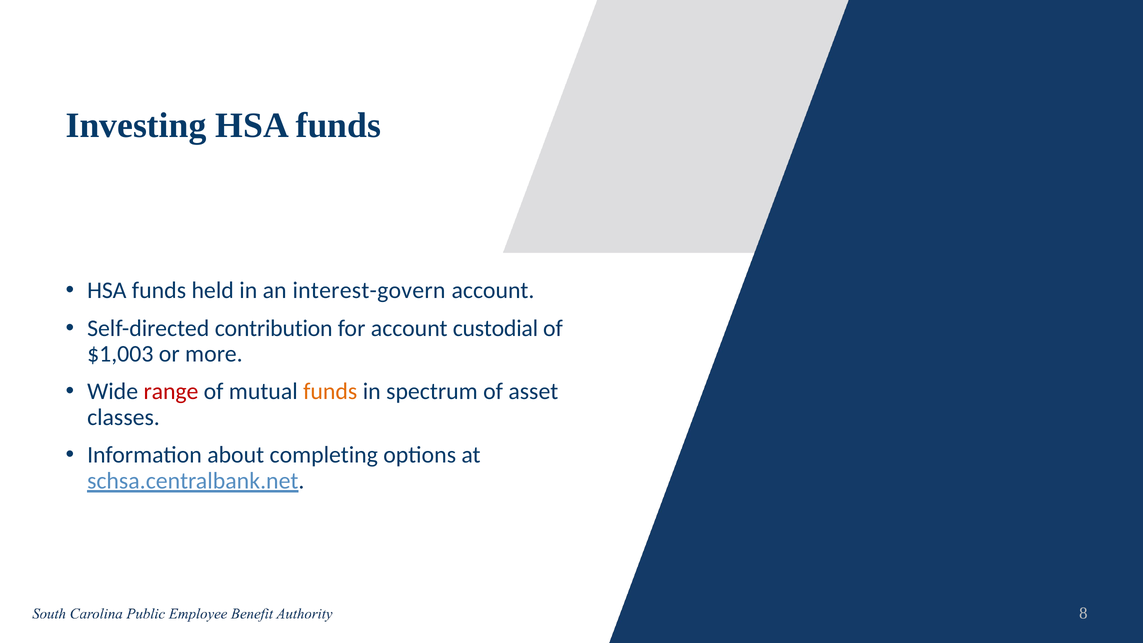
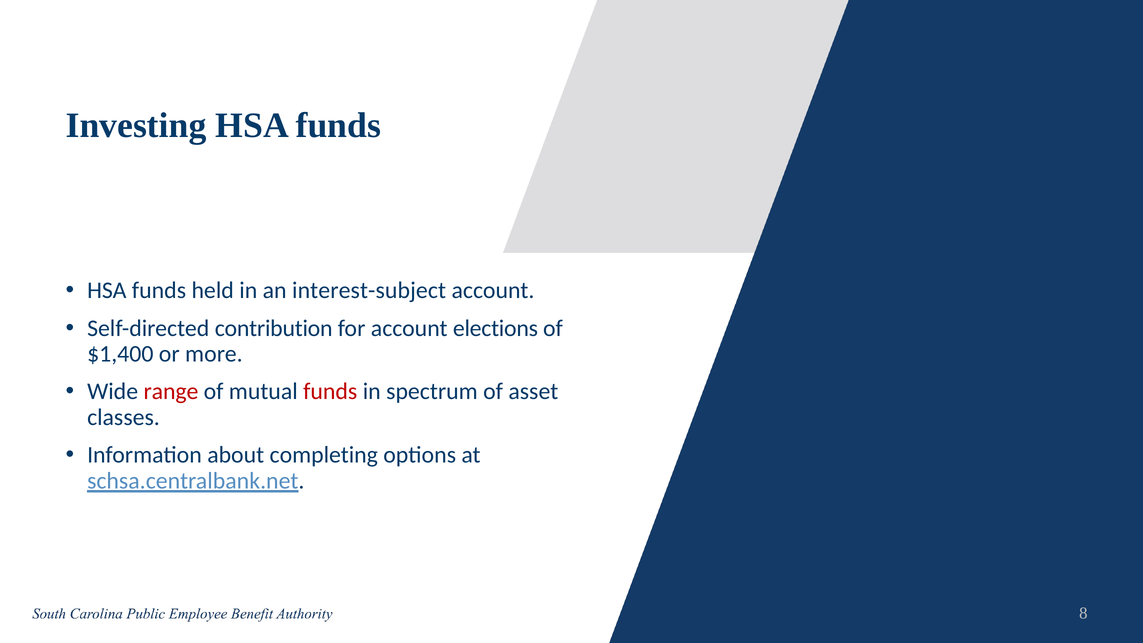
interest-govern: interest-govern -> interest-subject
custodial: custodial -> elections
$1,003: $1,003 -> $1,400
funds at (330, 392) colour: orange -> red
